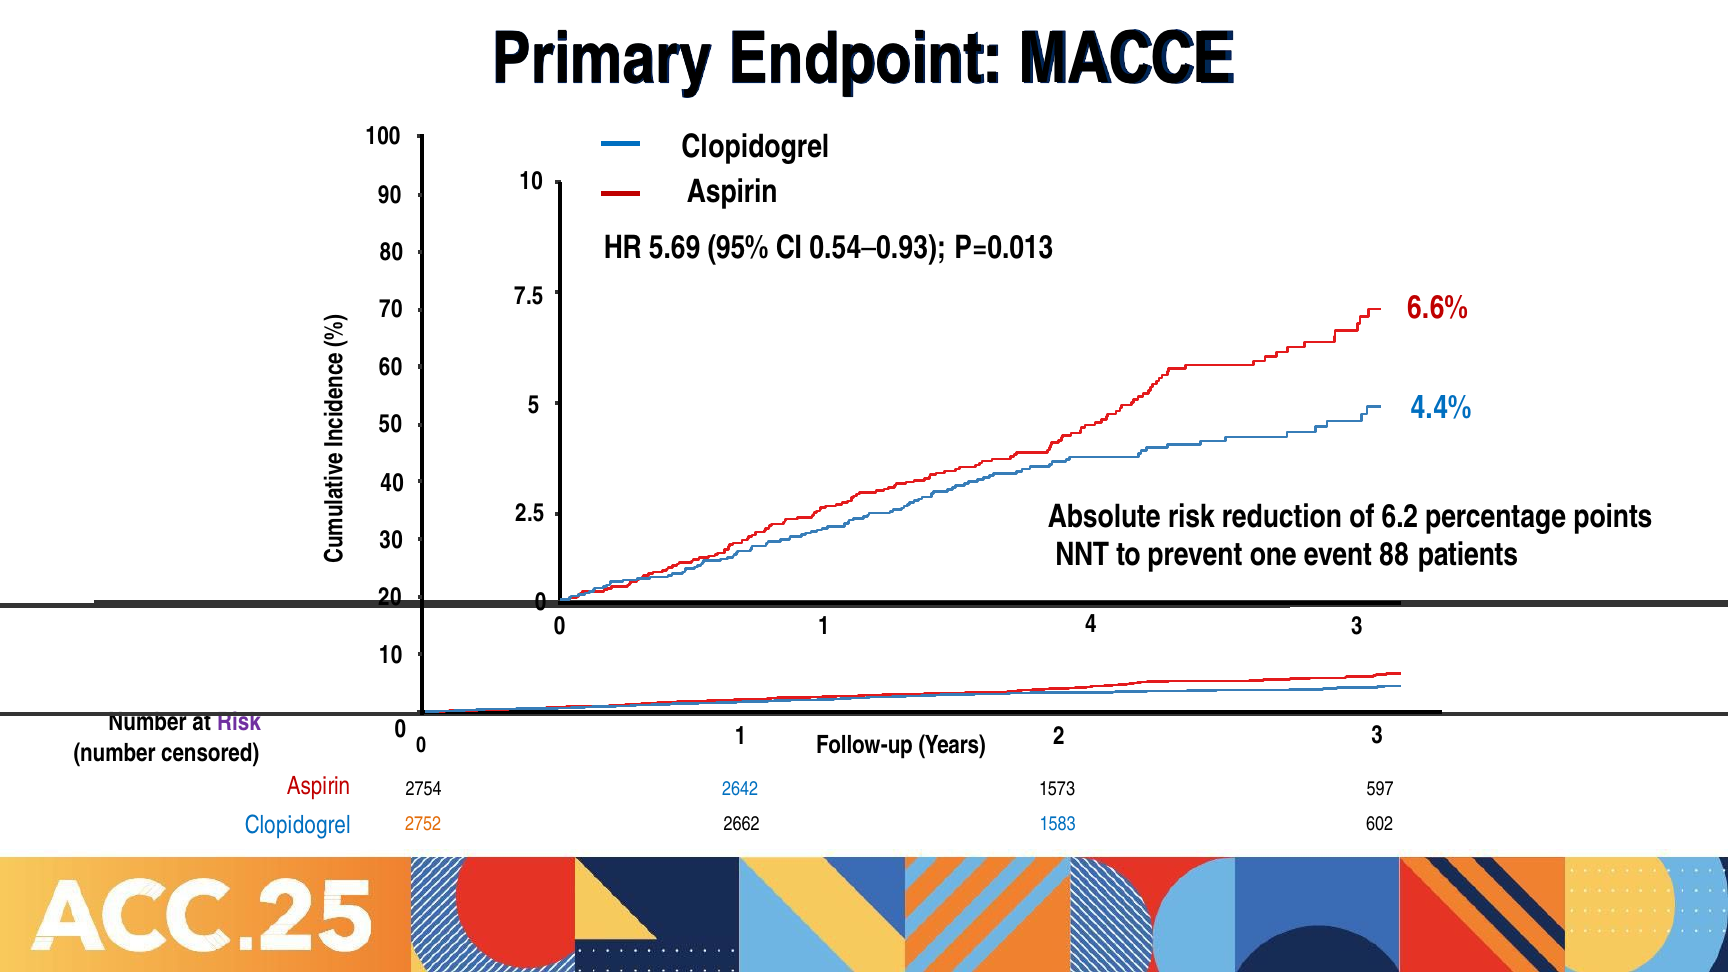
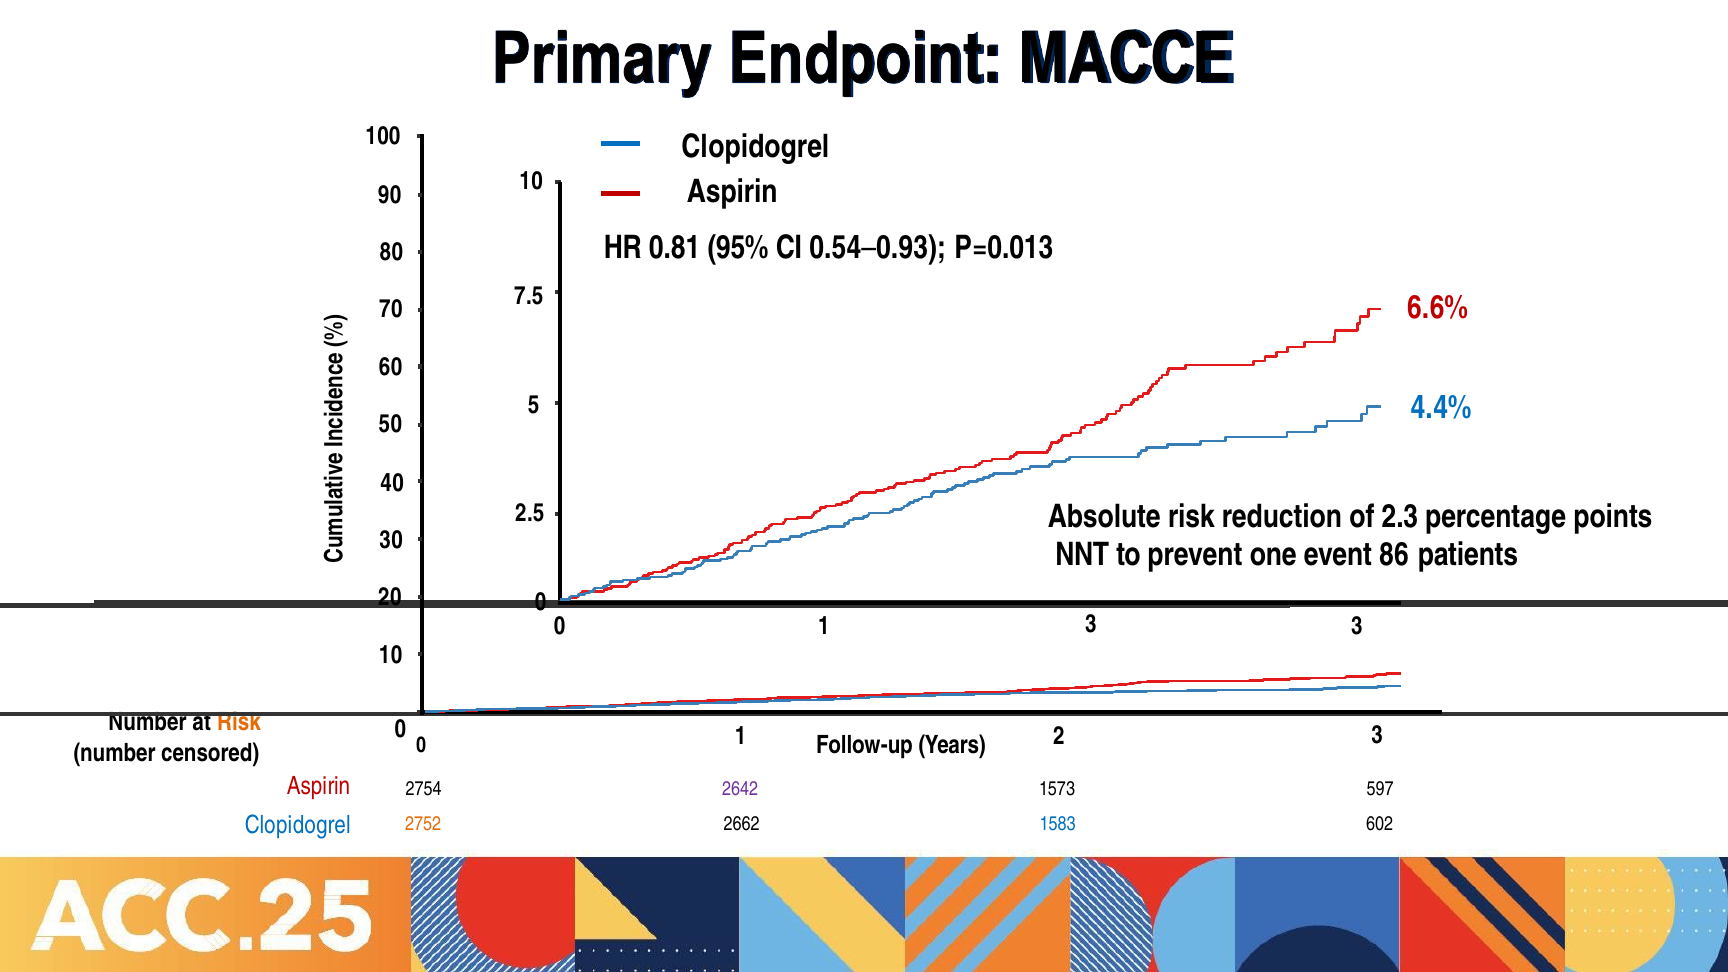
5.69: 5.69 -> 0.81
6.2: 6.2 -> 2.3
88: 88 -> 86
1 4: 4 -> 3
Risk at (239, 722) colour: purple -> orange
2642 colour: blue -> purple
